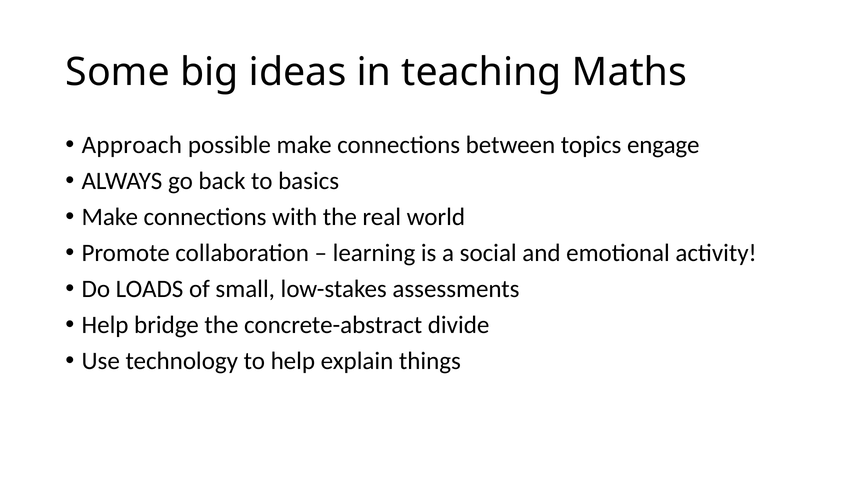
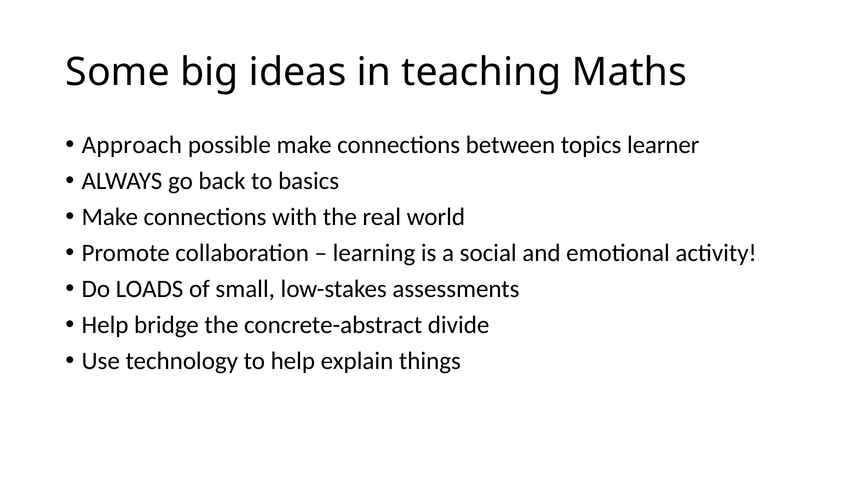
engage: engage -> learner
